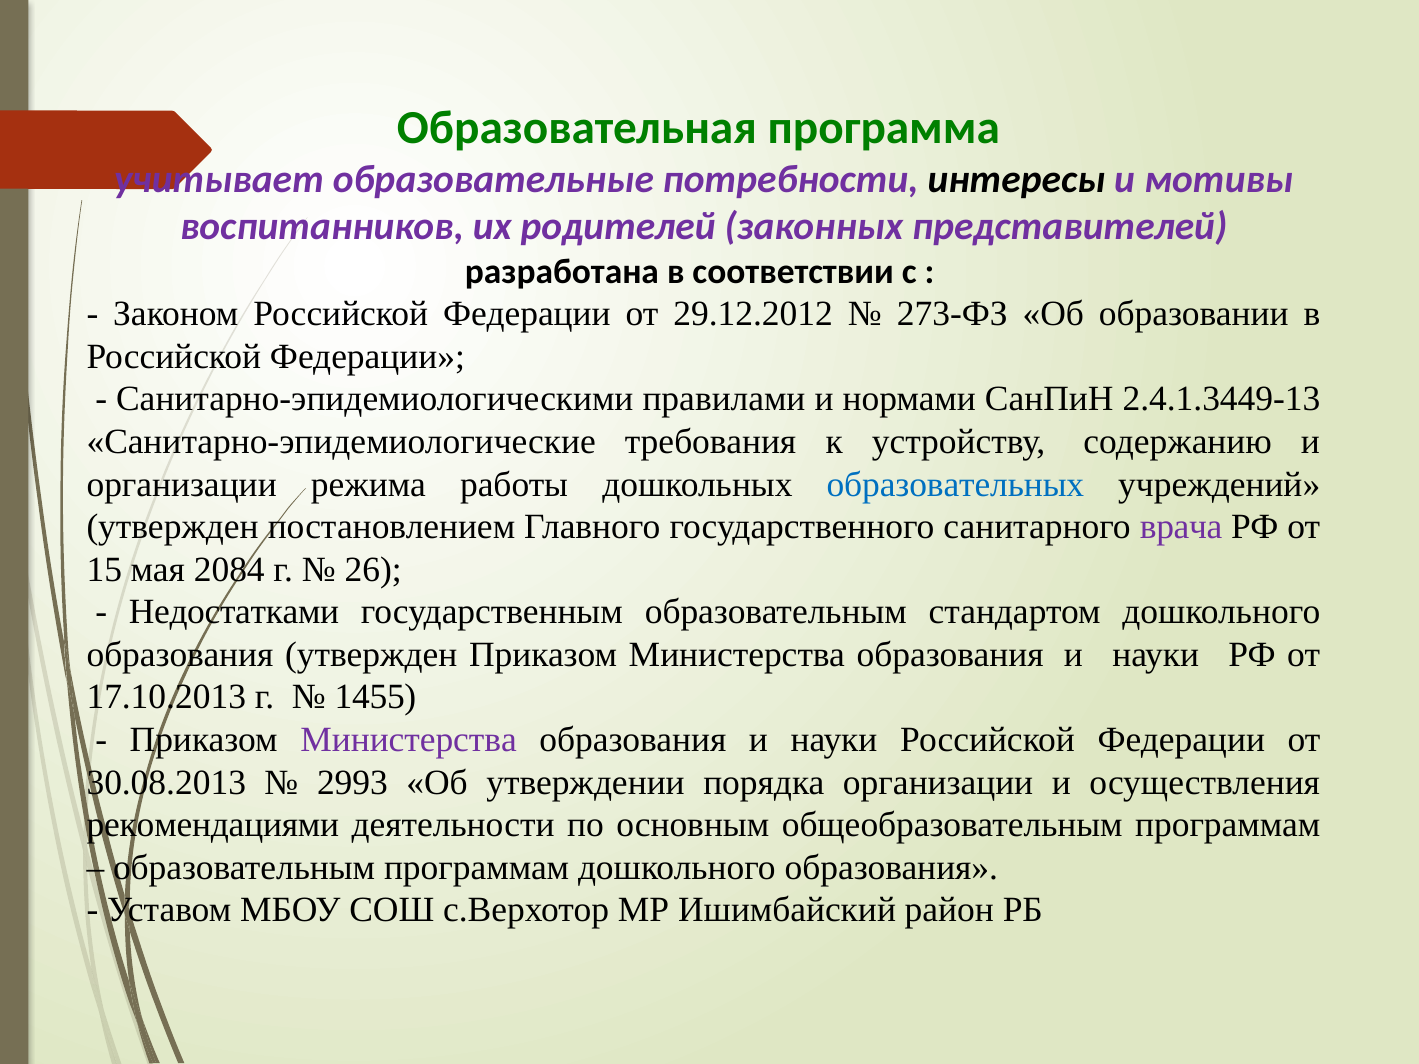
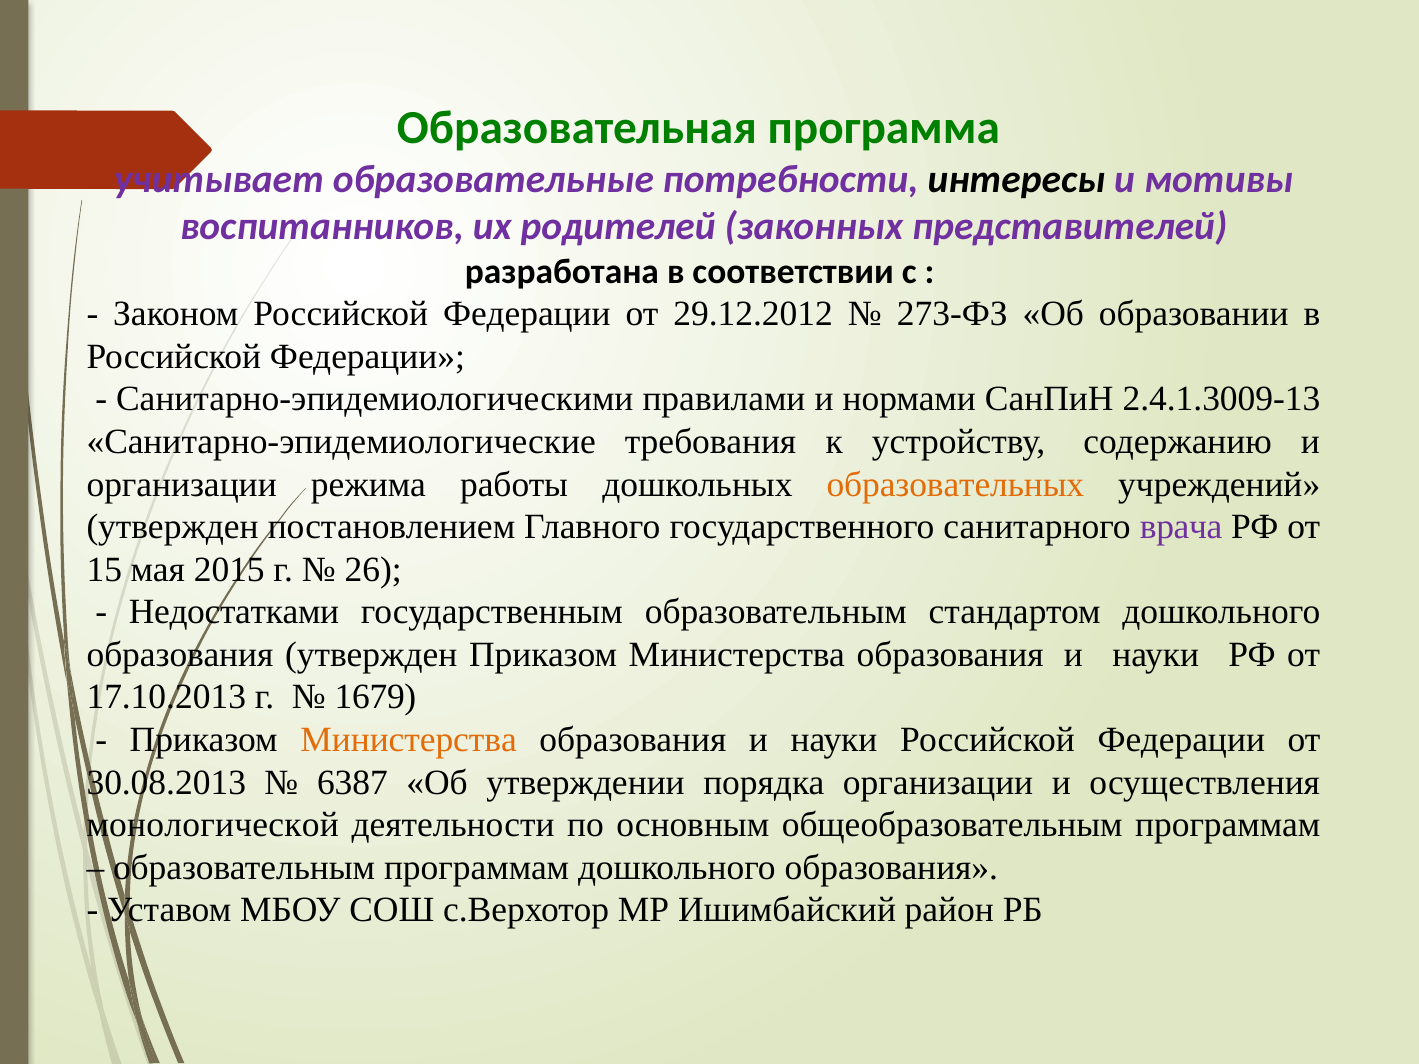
2.4.1.3449-13: 2.4.1.3449-13 -> 2.4.1.3009-13
образовательных colour: blue -> orange
2084: 2084 -> 2015
1455: 1455 -> 1679
Министерства at (409, 740) colour: purple -> orange
2993: 2993 -> 6387
рекомендациями: рекомендациями -> монологической
